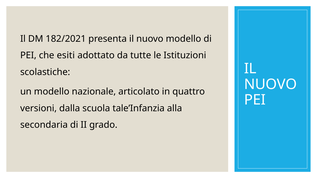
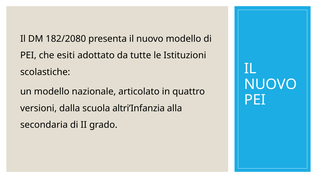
182/2021: 182/2021 -> 182/2080
tale’Infanzia: tale’Infanzia -> altri’Infanzia
